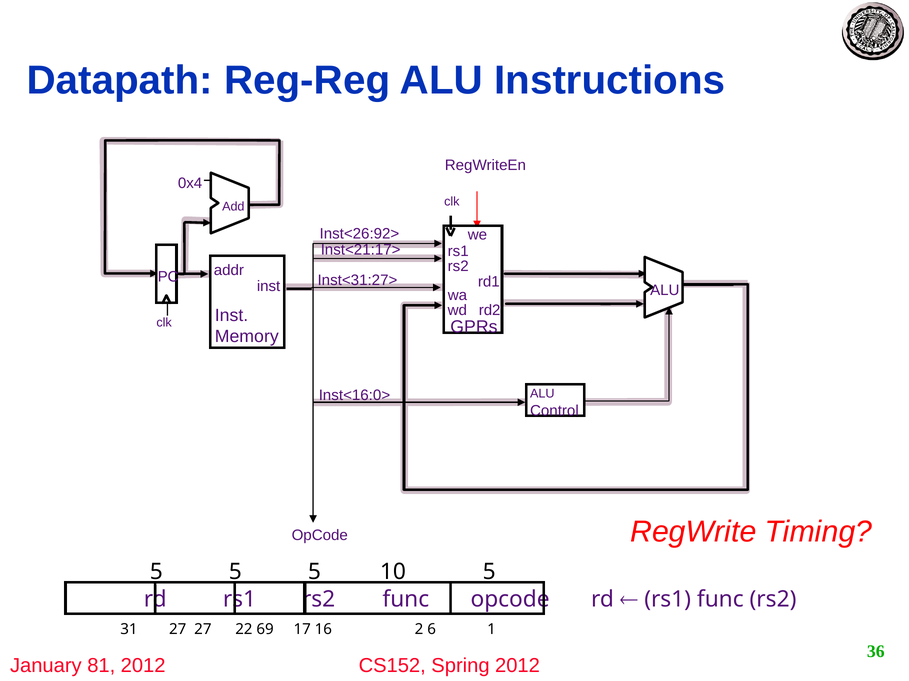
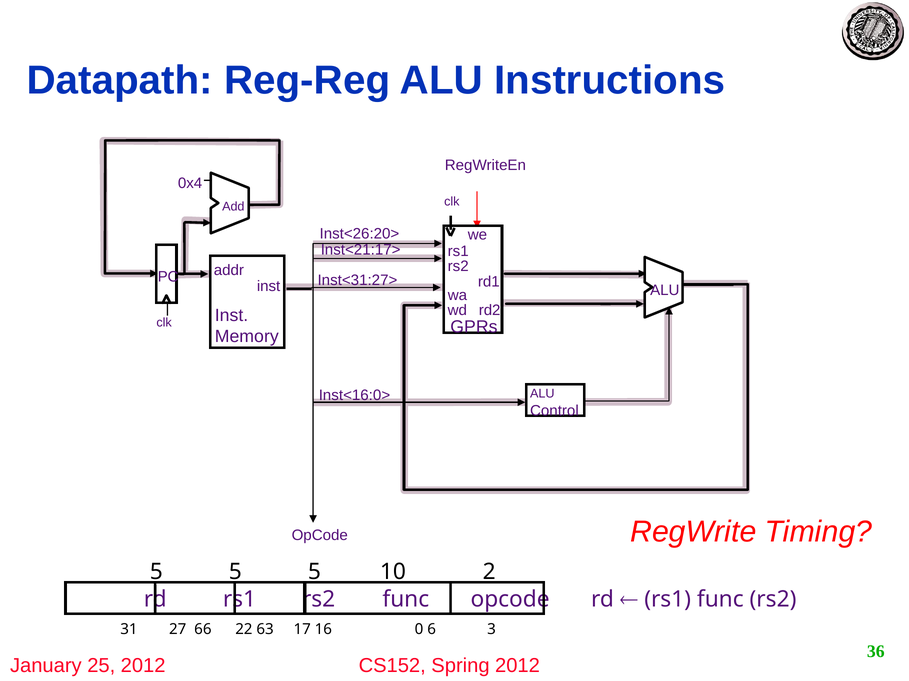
Inst<26:92>: Inst<26:92> -> Inst<26:20>
10 5: 5 -> 2
27 27: 27 -> 66
69: 69 -> 63
2: 2 -> 0
1: 1 -> 3
81: 81 -> 25
